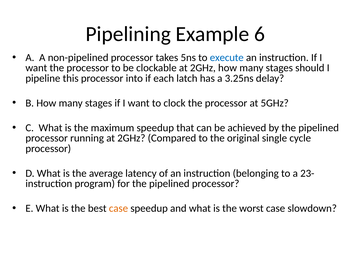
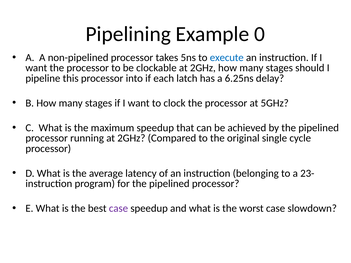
6: 6 -> 0
3.25ns: 3.25ns -> 6.25ns
case at (118, 209) colour: orange -> purple
